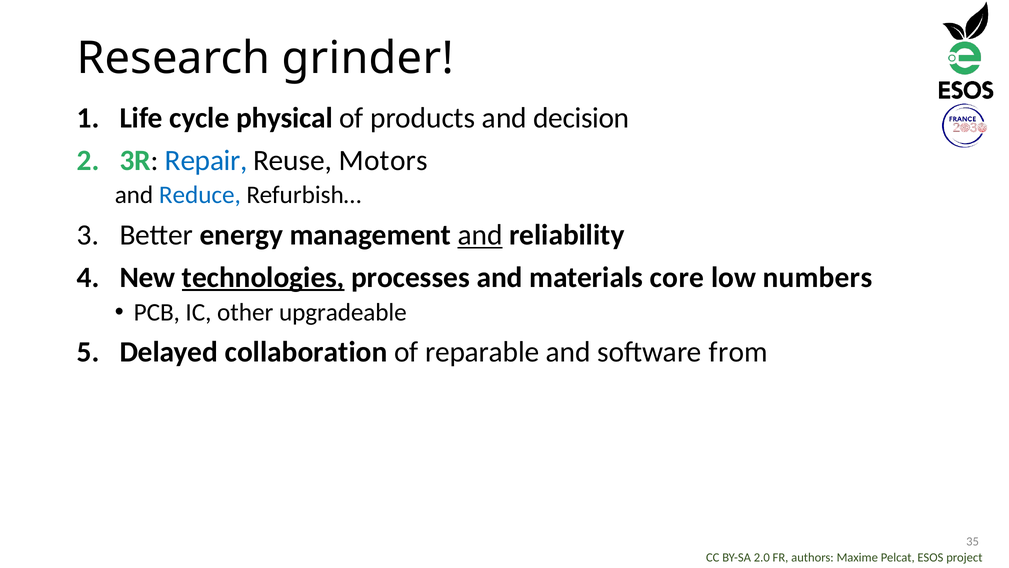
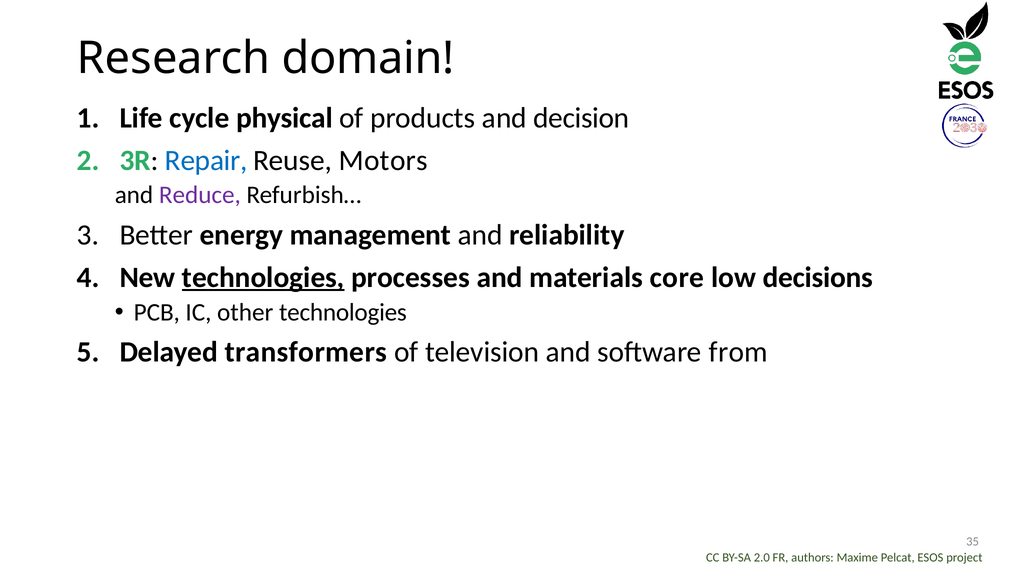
grinder: grinder -> domain
Reduce colour: blue -> purple
and at (480, 235) underline: present -> none
numbers: numbers -> decisions
other upgradeable: upgradeable -> technologies
collaboration: collaboration -> transformers
reparable: reparable -> television
